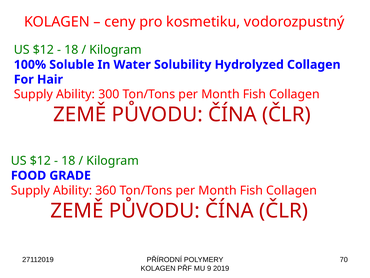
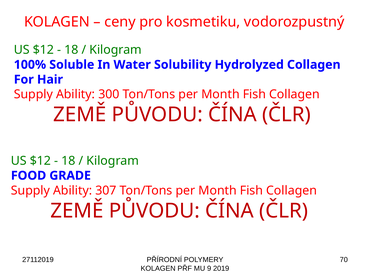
360: 360 -> 307
